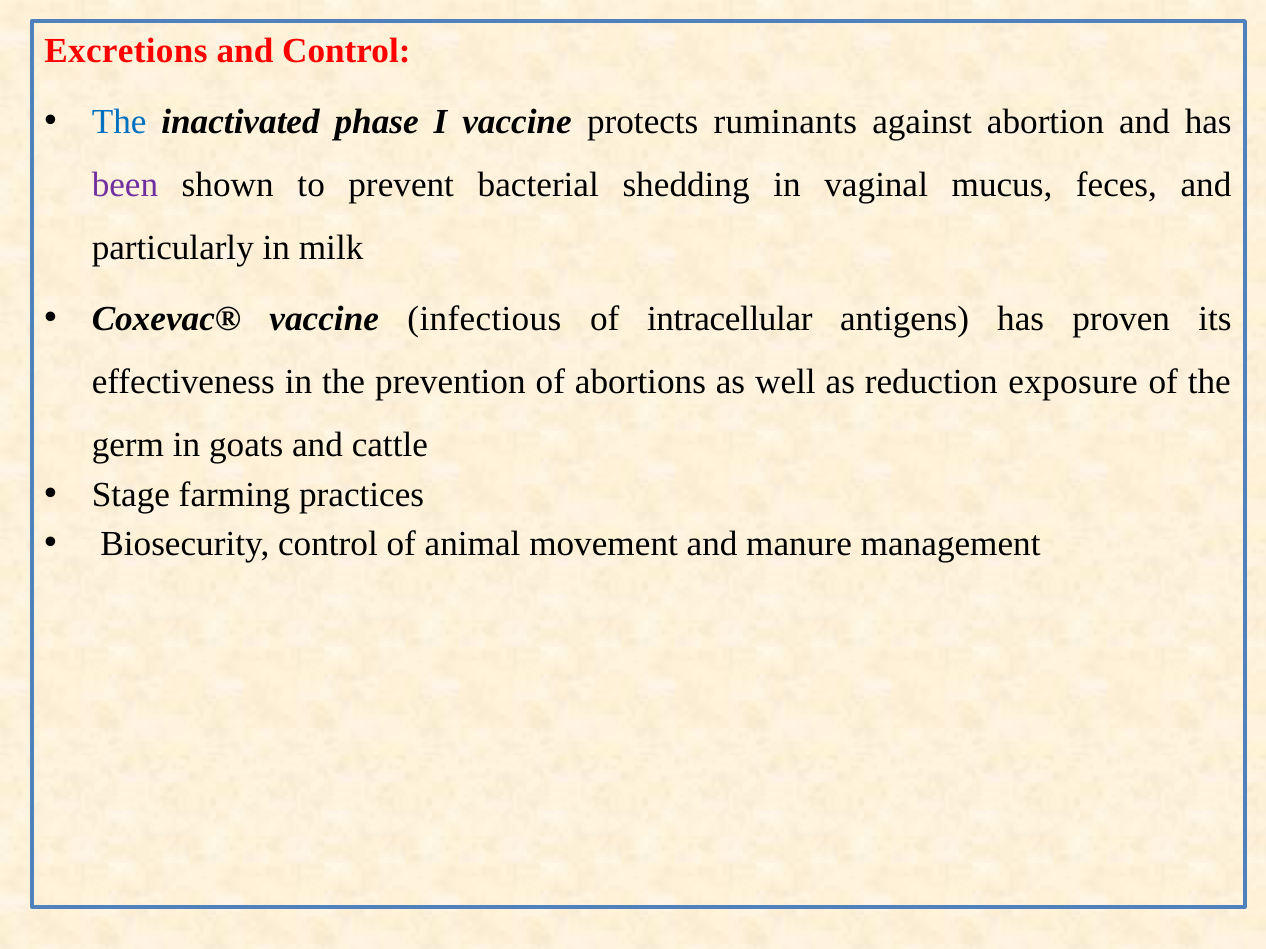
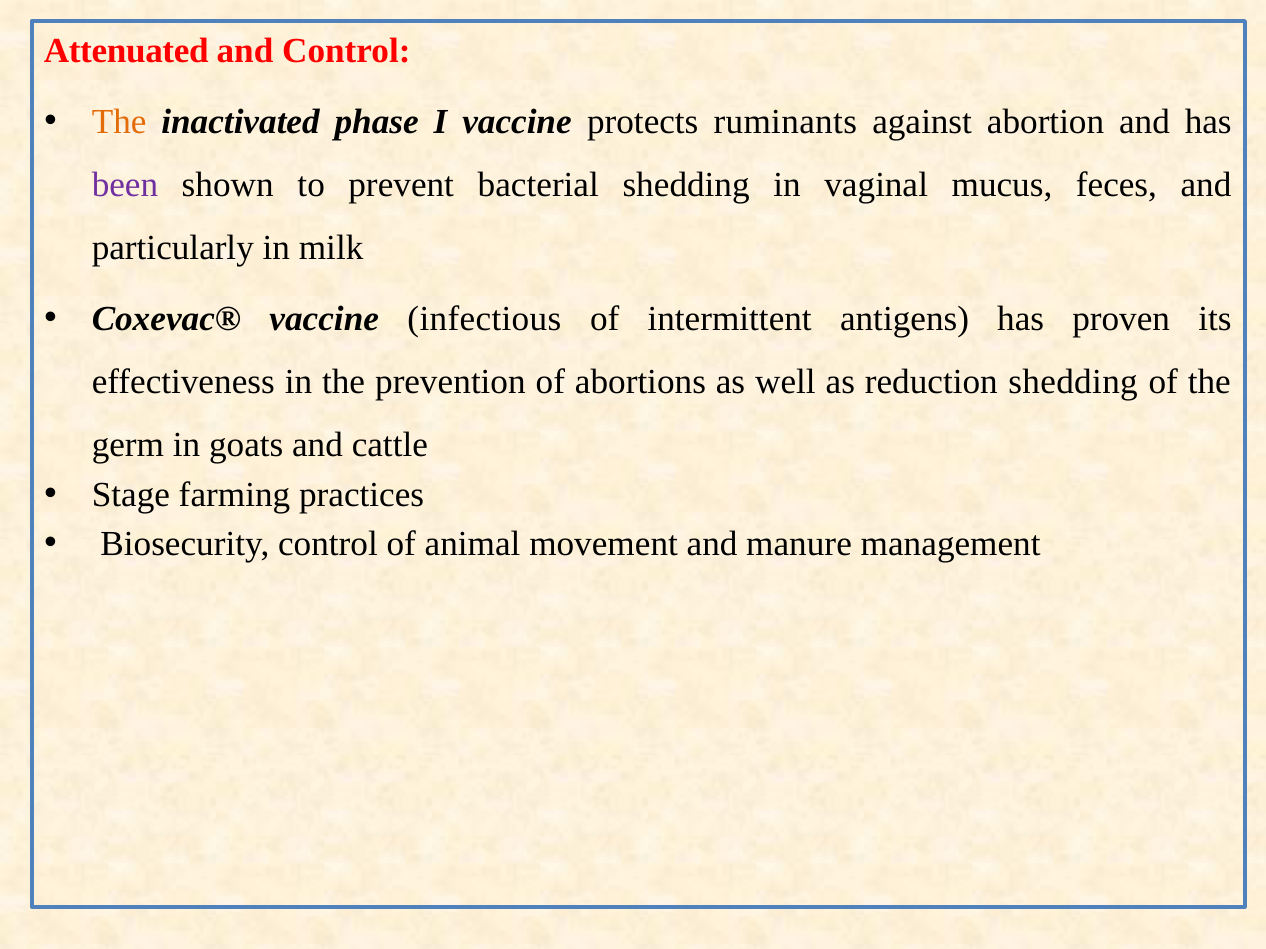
Excretions: Excretions -> Attenuated
The at (119, 121) colour: blue -> orange
intracellular: intracellular -> intermittent
reduction exposure: exposure -> shedding
